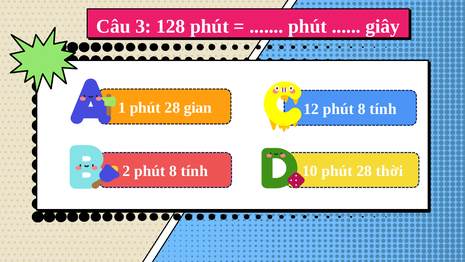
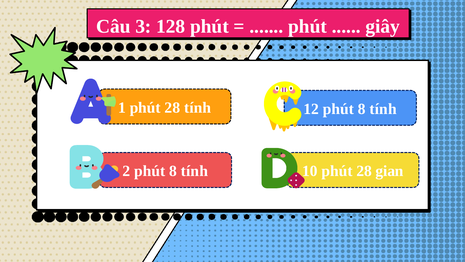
28 gian: gian -> tính
thời: thời -> gian
